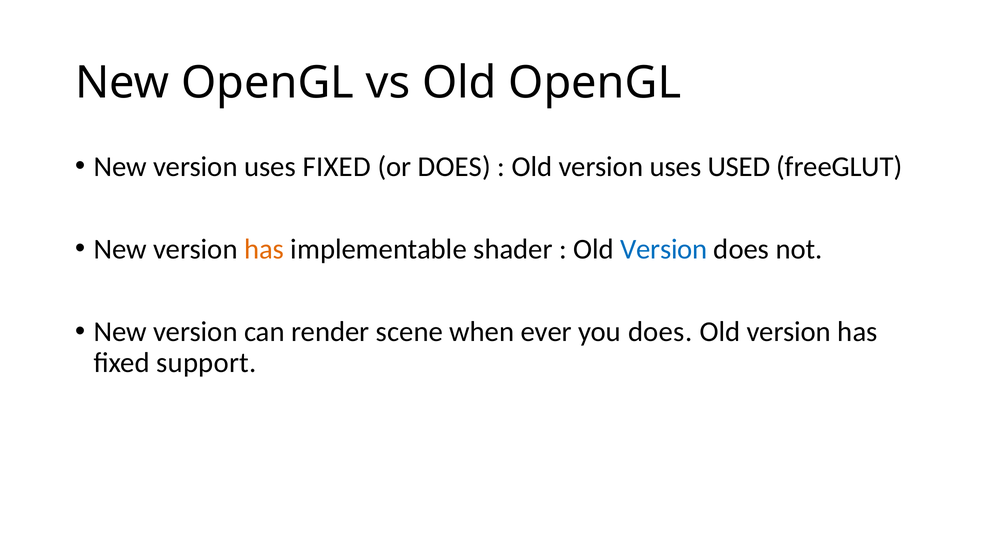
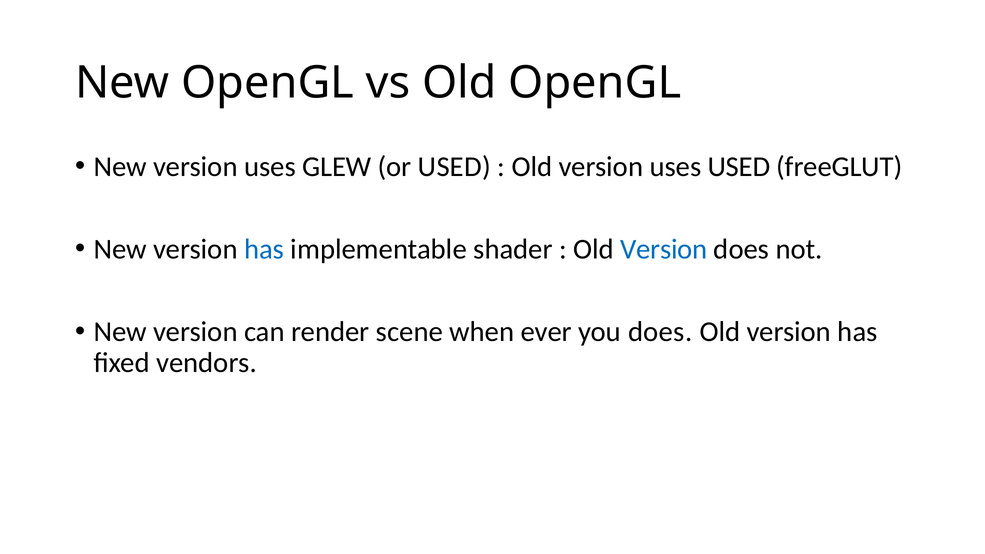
uses FIXED: FIXED -> GLEW
or DOES: DOES -> USED
has at (264, 249) colour: orange -> blue
support: support -> vendors
